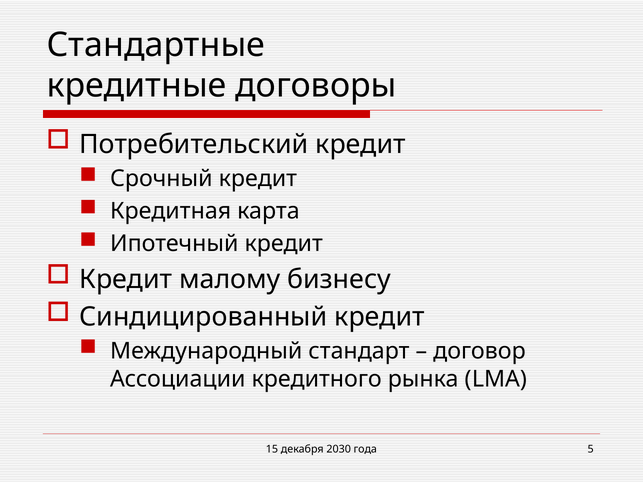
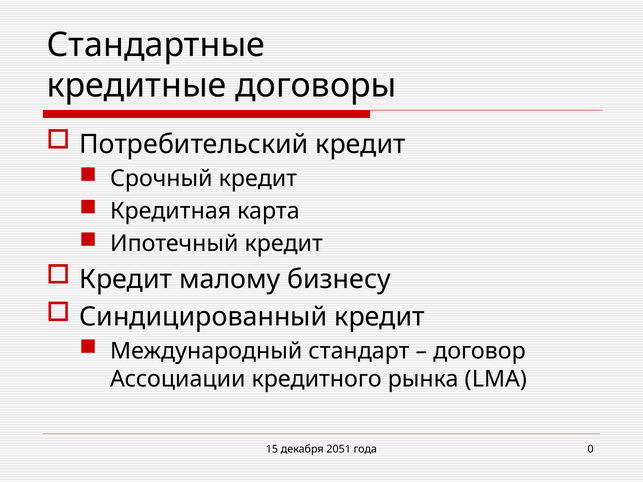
2030: 2030 -> 2051
5: 5 -> 0
